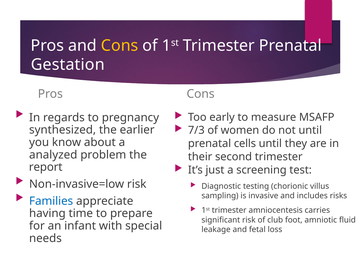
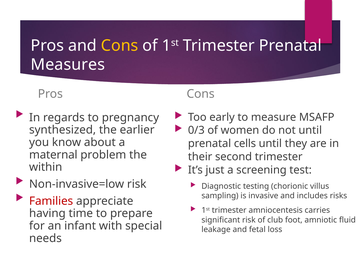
Gestation: Gestation -> Measures
7/3: 7/3 -> 0/3
analyzed: analyzed -> maternal
report: report -> within
Families colour: blue -> red
